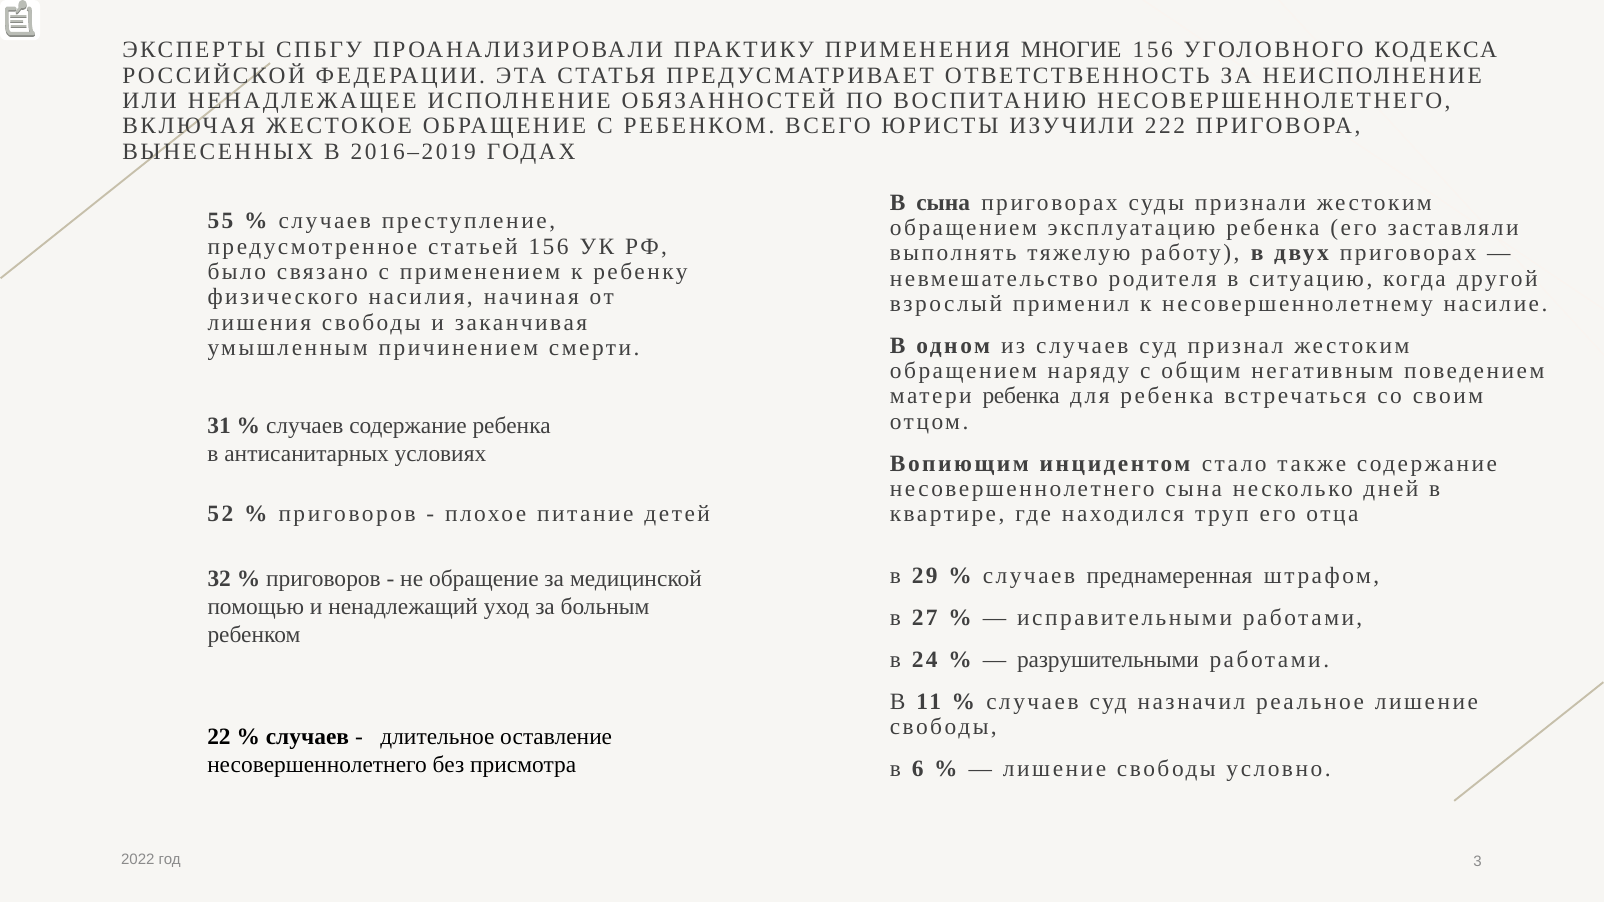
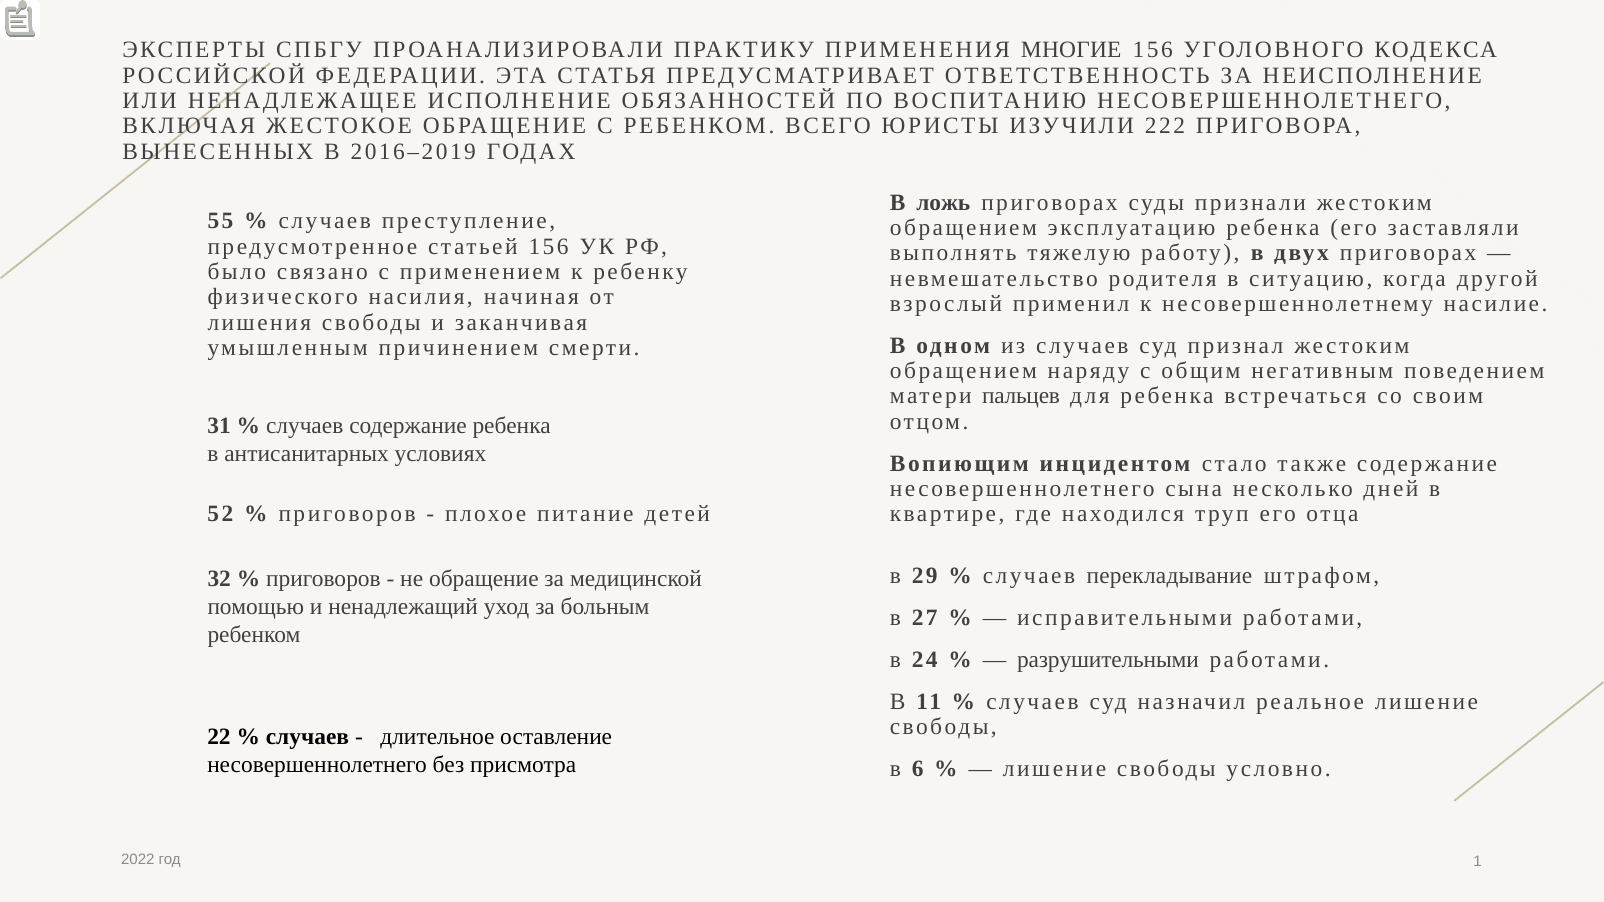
В сына: сына -> ложь
матери ребенка: ребенка -> пальцев
преднамеренная: преднамеренная -> перекладывание
3: 3 -> 1
